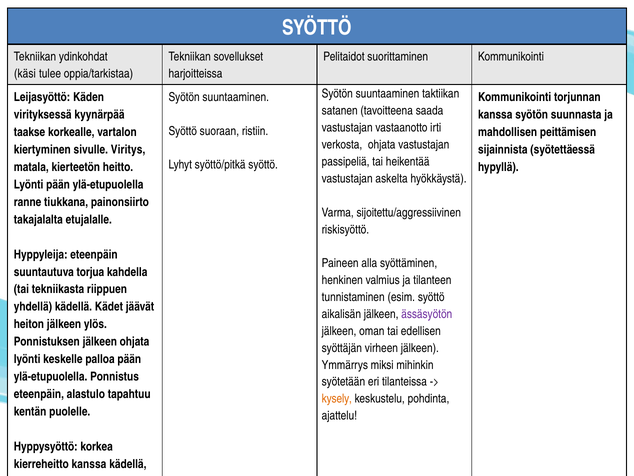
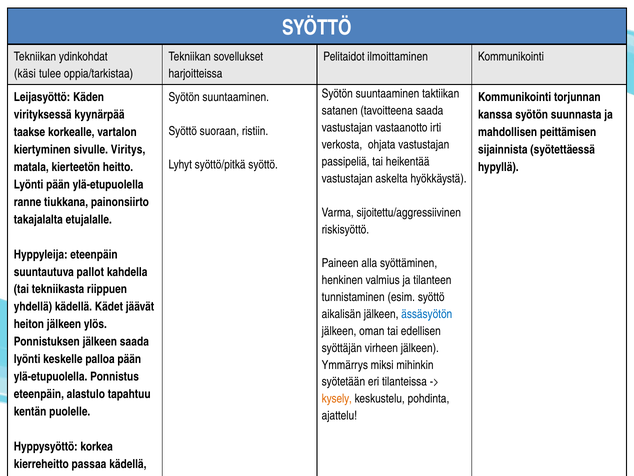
suorittaminen: suorittaminen -> ilmoittaminen
torjua: torjua -> pallot
ässäsyötön colour: purple -> blue
jälkeen ohjata: ohjata -> saada
kierreheitto kanssa: kanssa -> passaa
